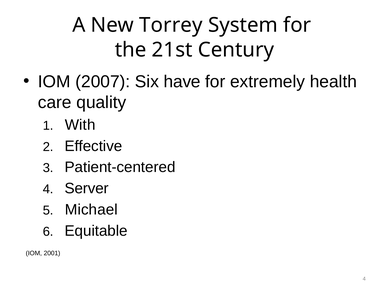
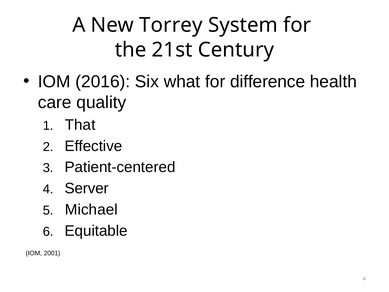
2007: 2007 -> 2016
have: have -> what
extremely: extremely -> difference
With: With -> That
